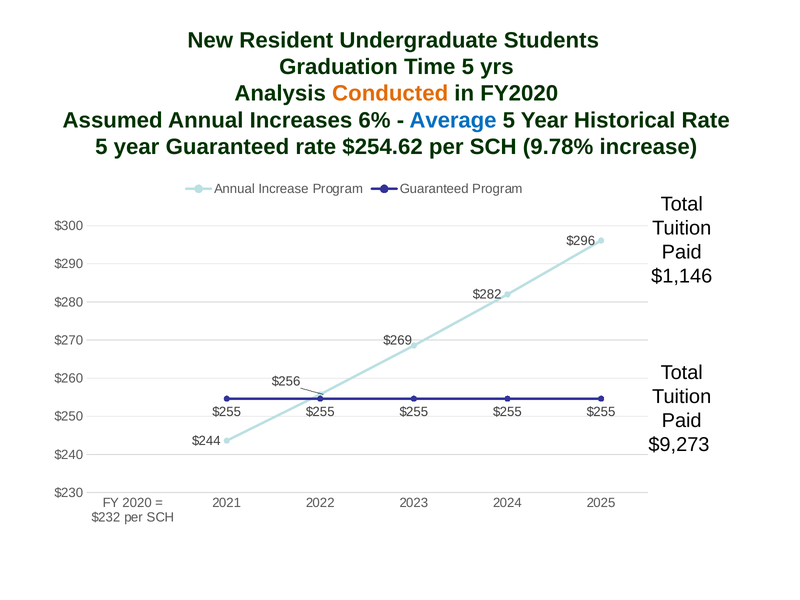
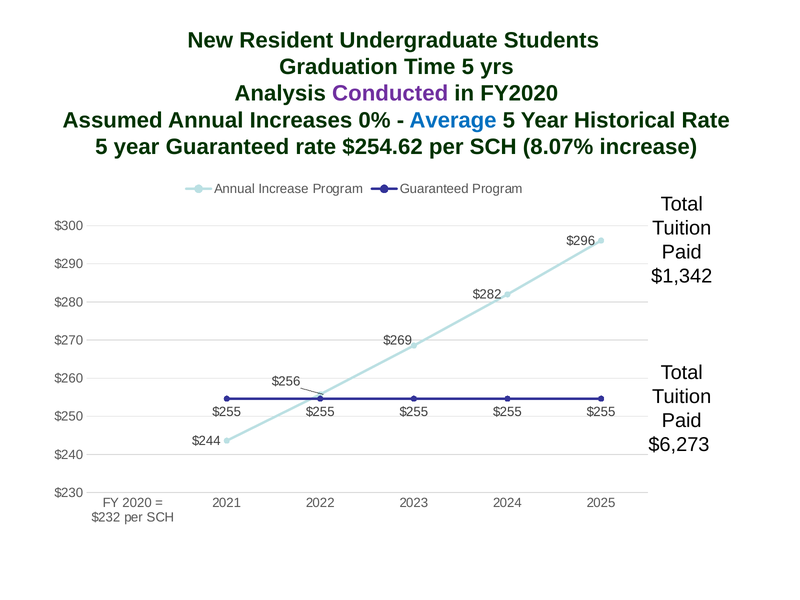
Conducted colour: orange -> purple
6%: 6% -> 0%
9.78%: 9.78% -> 8.07%
$1,146: $1,146 -> $1,342
$9,273: $9,273 -> $6,273
